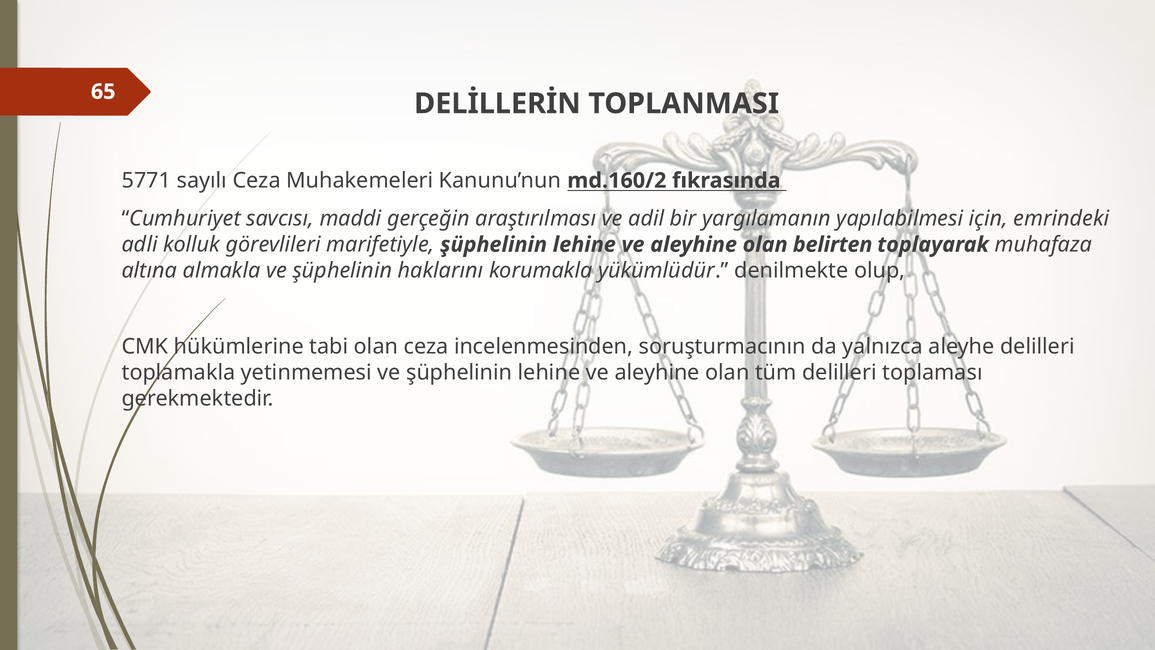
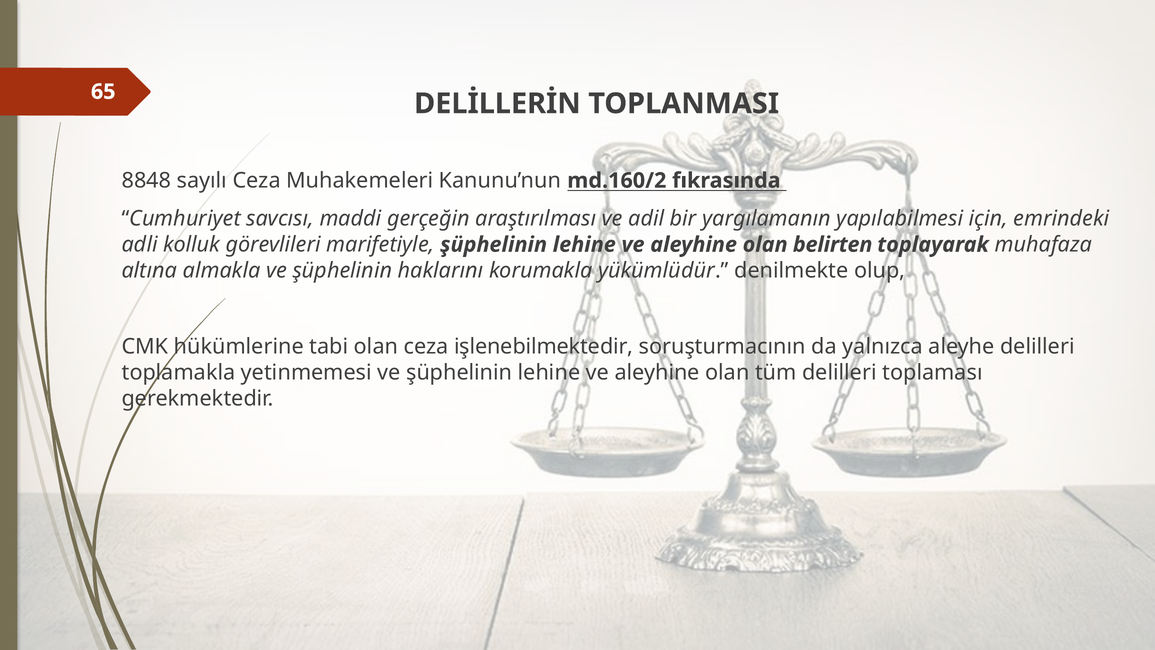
5771: 5771 -> 8848
incelenmesinden: incelenmesinden -> işlenebilmektedir
